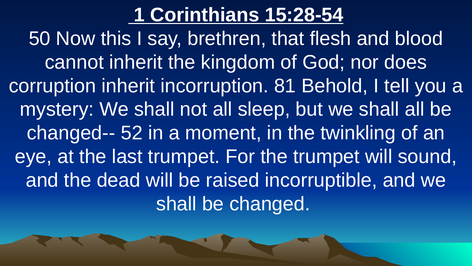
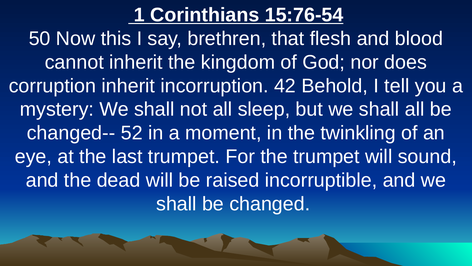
15:28-54: 15:28-54 -> 15:76-54
81: 81 -> 42
